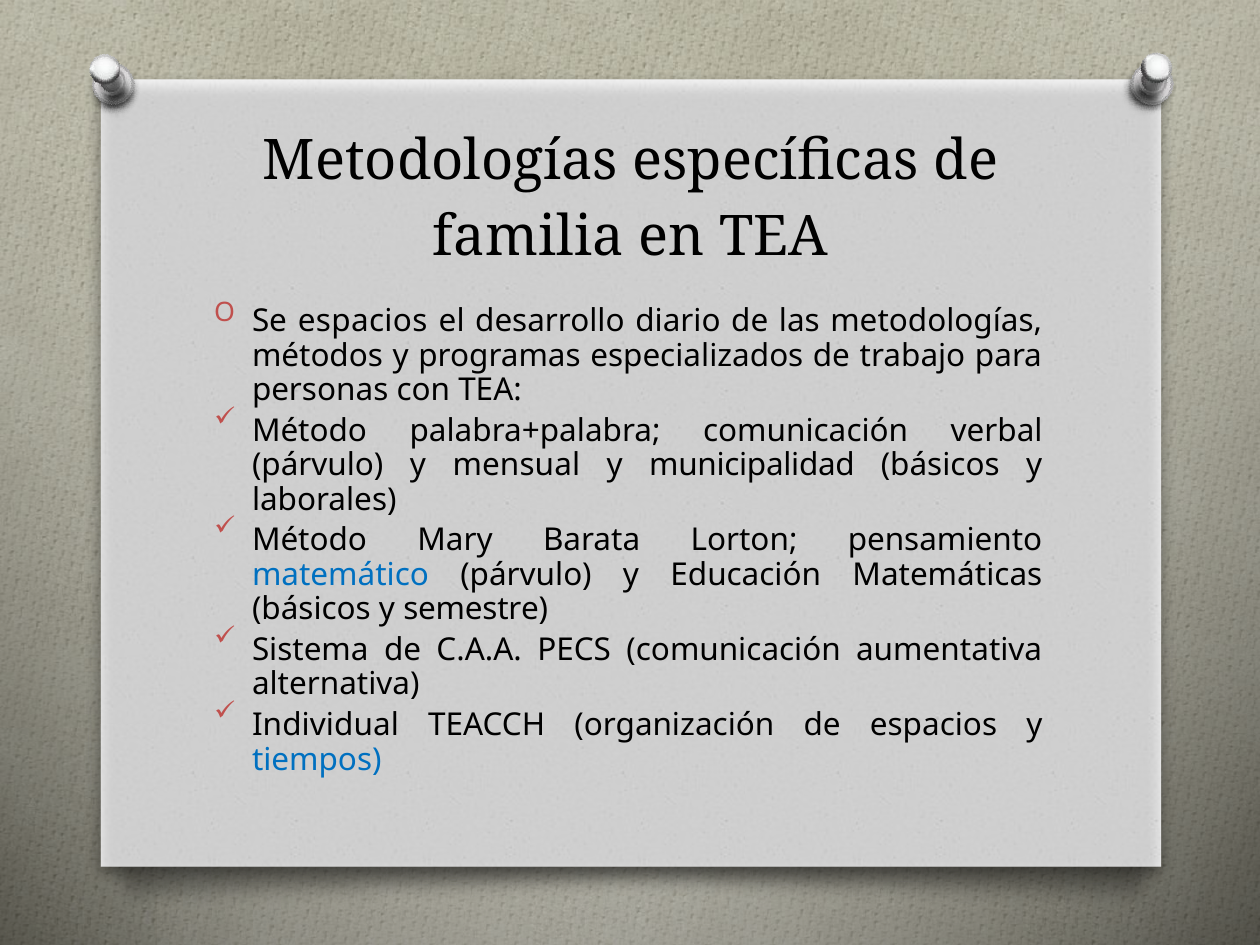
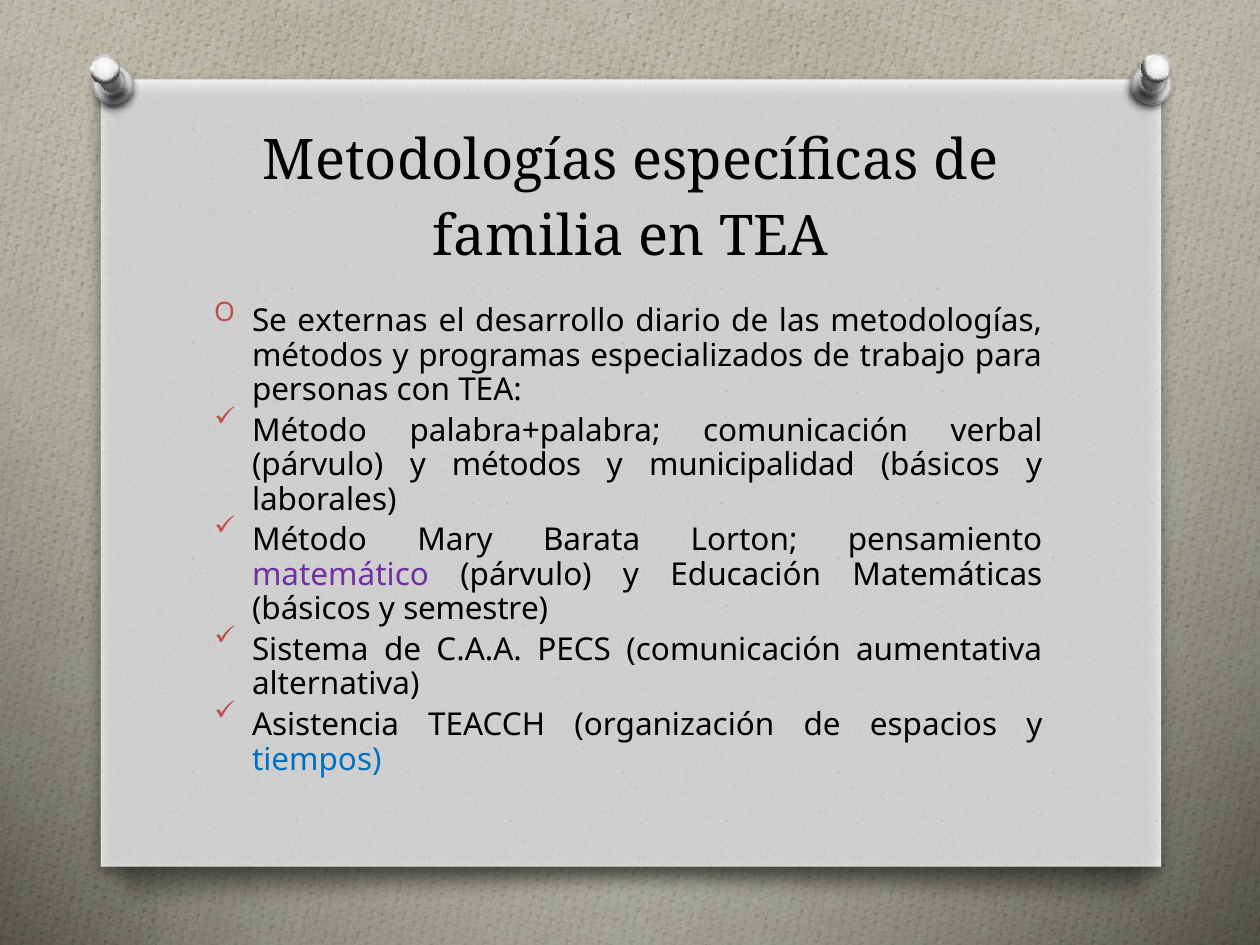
Se espacios: espacios -> externas
y mensual: mensual -> métodos
matemático colour: blue -> purple
Individual: Individual -> Asistencia
